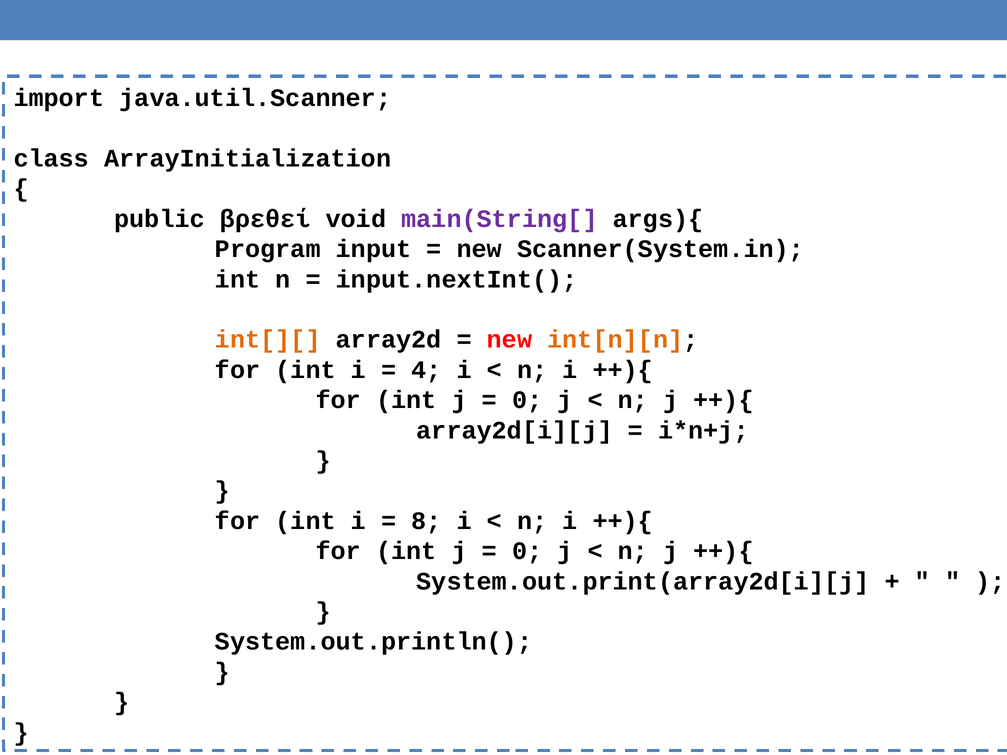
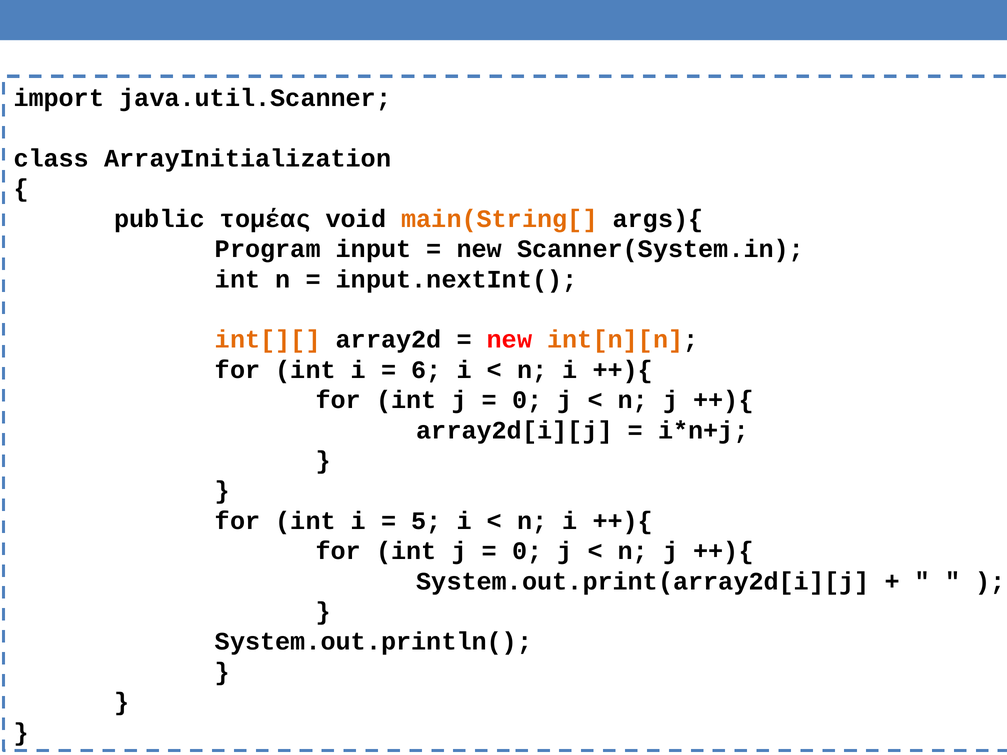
βρεθεί: βρεθεί -> τομέας
main(String[ colour: purple -> orange
4: 4 -> 6
8: 8 -> 5
